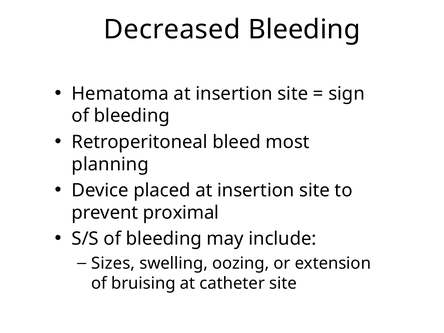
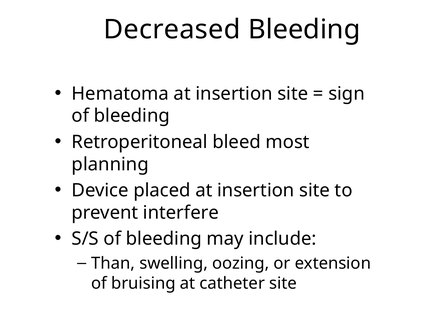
proximal: proximal -> interfere
Sizes: Sizes -> Than
